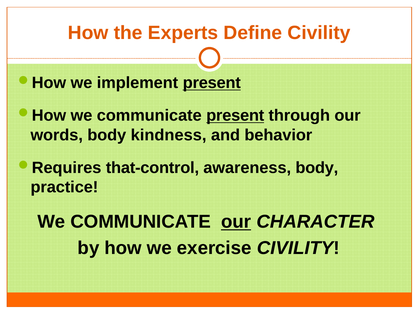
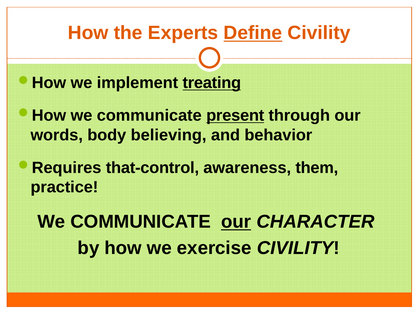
Define underline: none -> present
implement present: present -> treating
kindness: kindness -> believing
awareness body: body -> them
